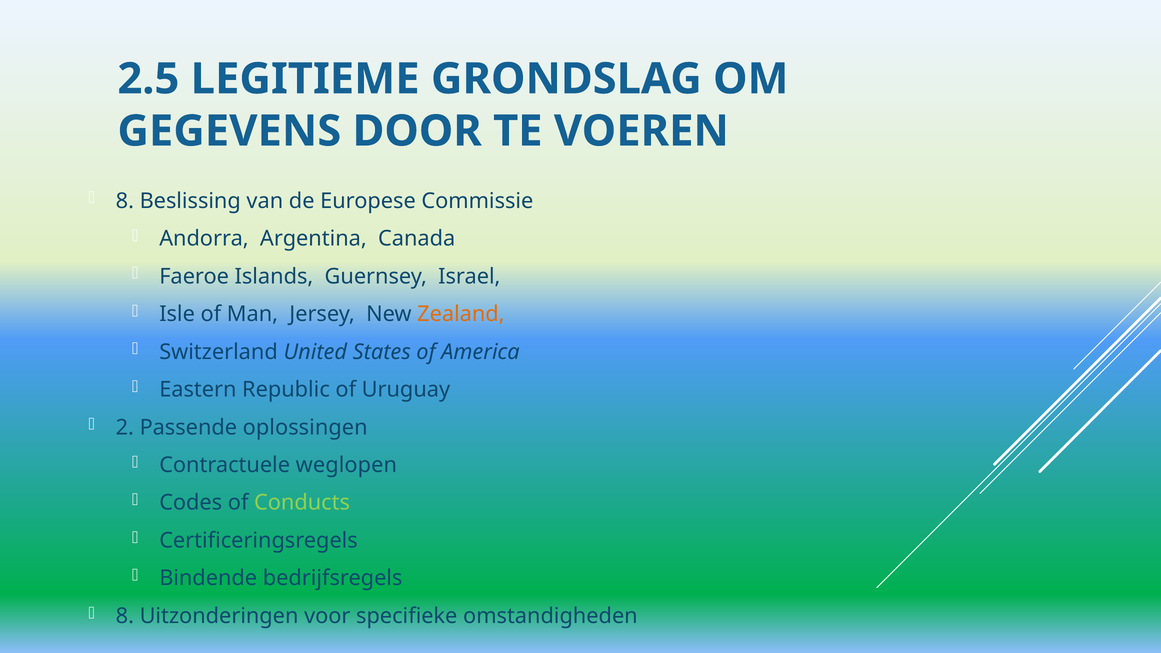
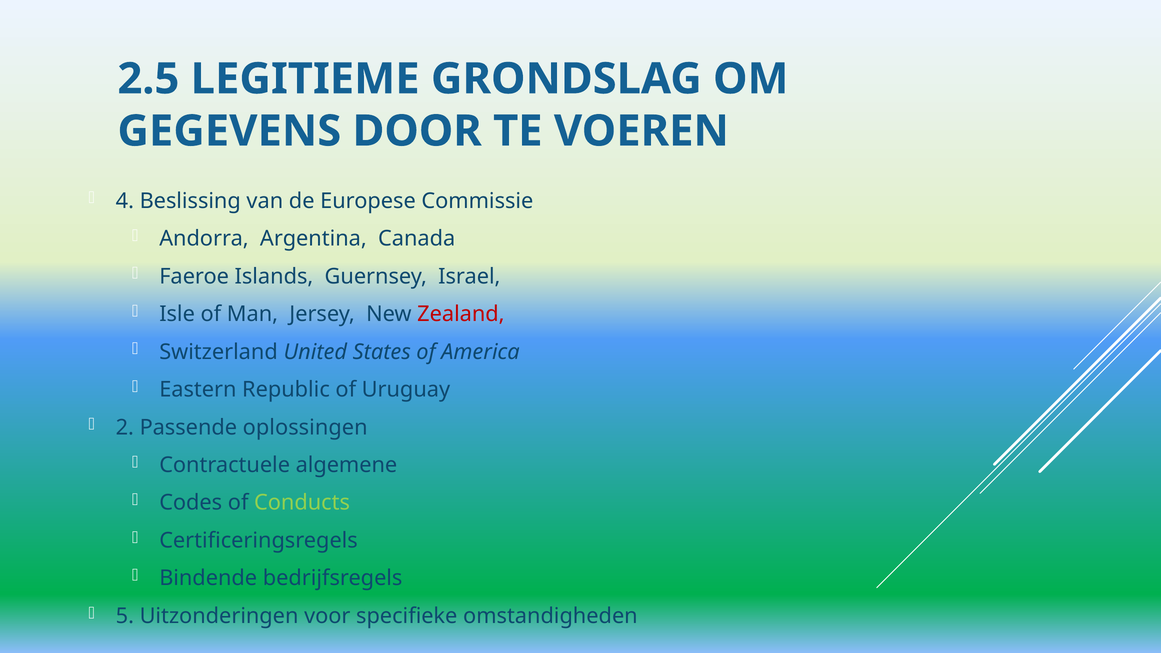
8 at (125, 201): 8 -> 4
Zealand colour: orange -> red
weglopen: weglopen -> algemene
8 at (125, 616): 8 -> 5
